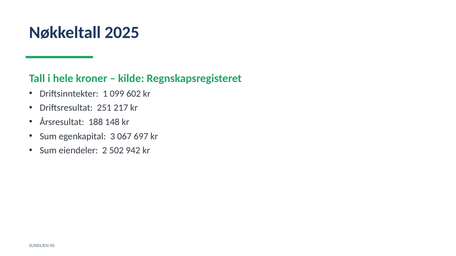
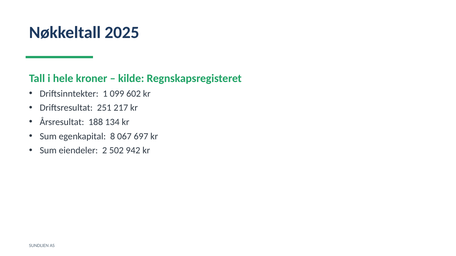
148: 148 -> 134
3: 3 -> 8
